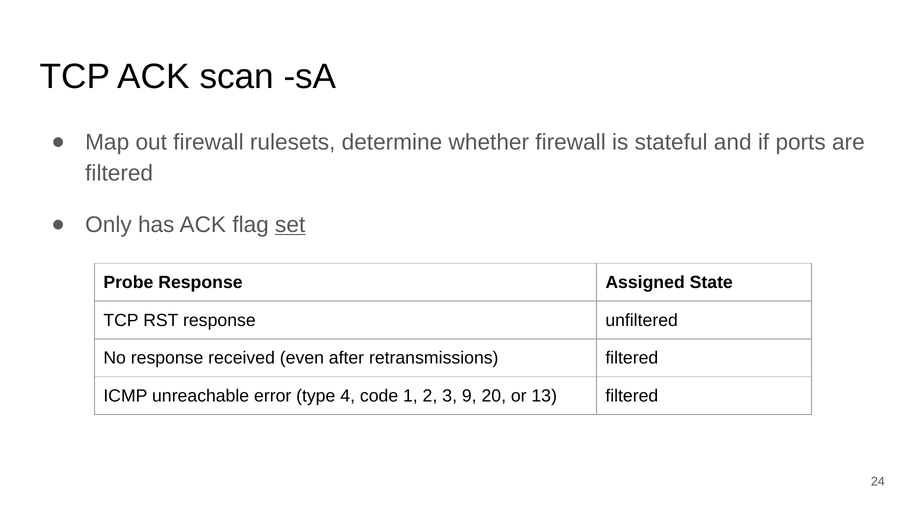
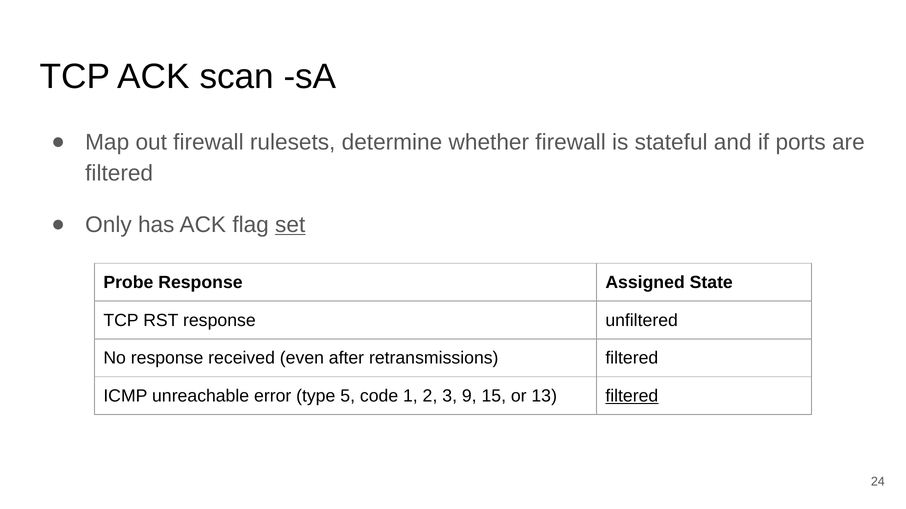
4: 4 -> 5
20: 20 -> 15
filtered at (632, 396) underline: none -> present
